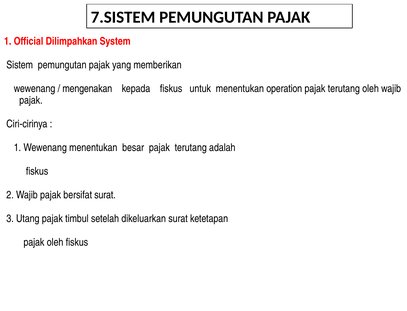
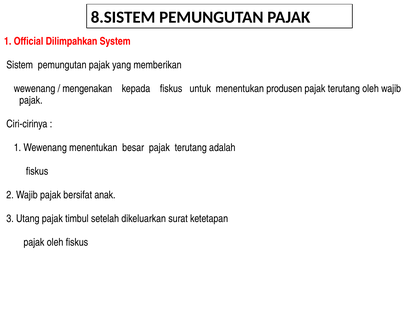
7.SISTEM: 7.SISTEM -> 8.SISTEM
operation: operation -> produsen
bersifat surat: surat -> anak
